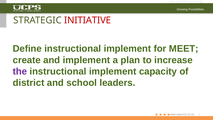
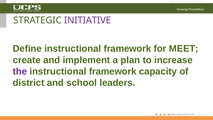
INITIATIVE colour: red -> purple
Define instructional implement: implement -> framework
implement at (113, 71): implement -> framework
